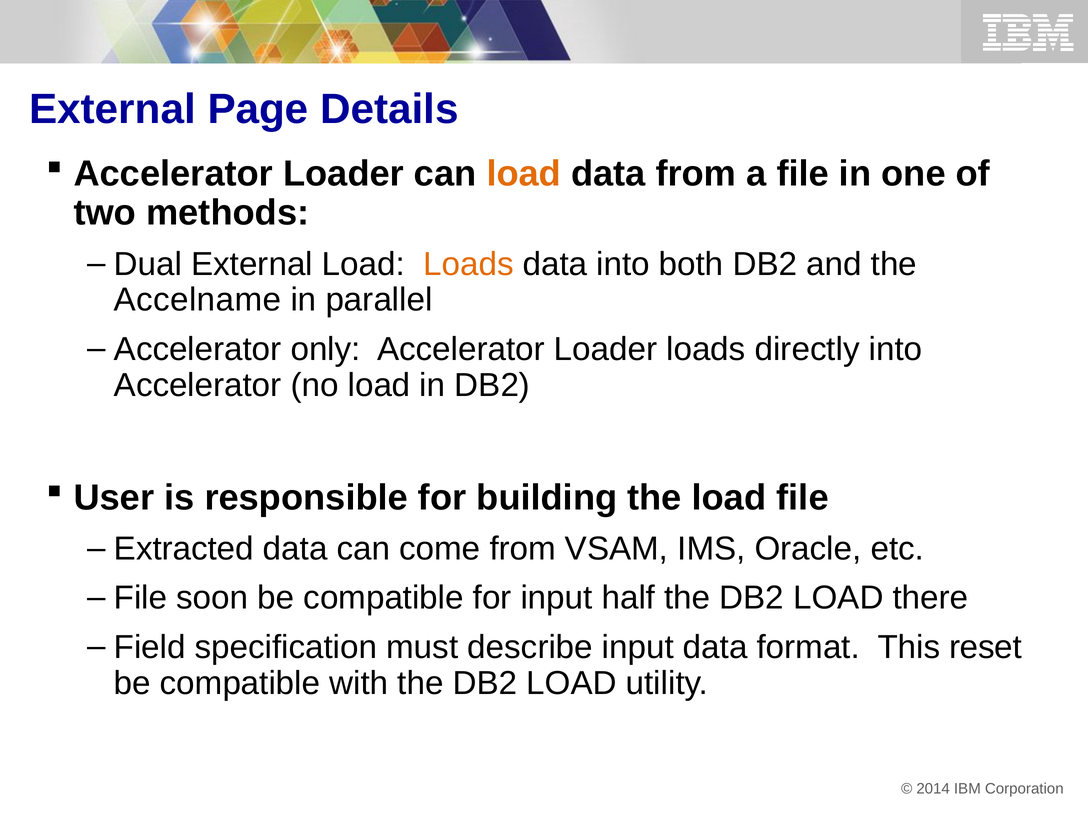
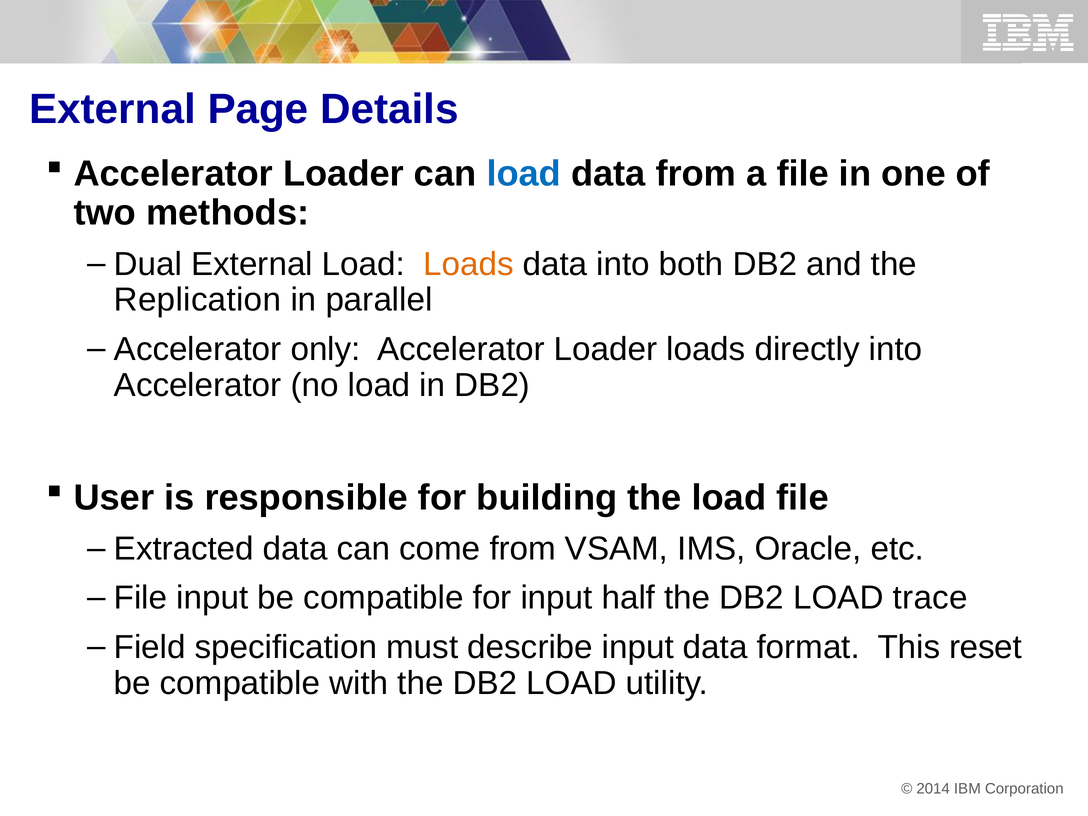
load at (524, 174) colour: orange -> blue
Accelname: Accelname -> Replication
File soon: soon -> input
there: there -> trace
